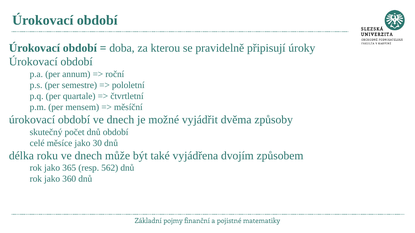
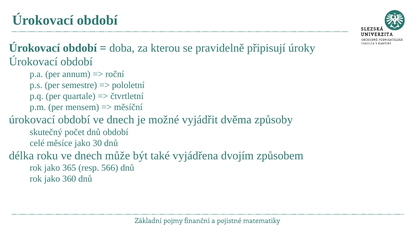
562: 562 -> 566
